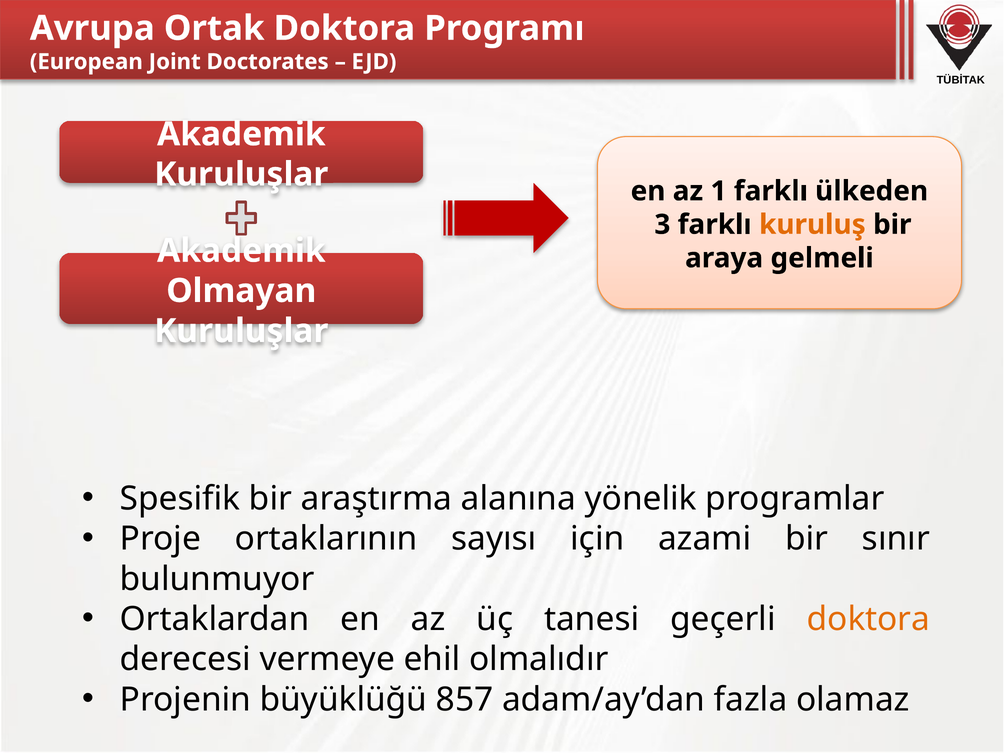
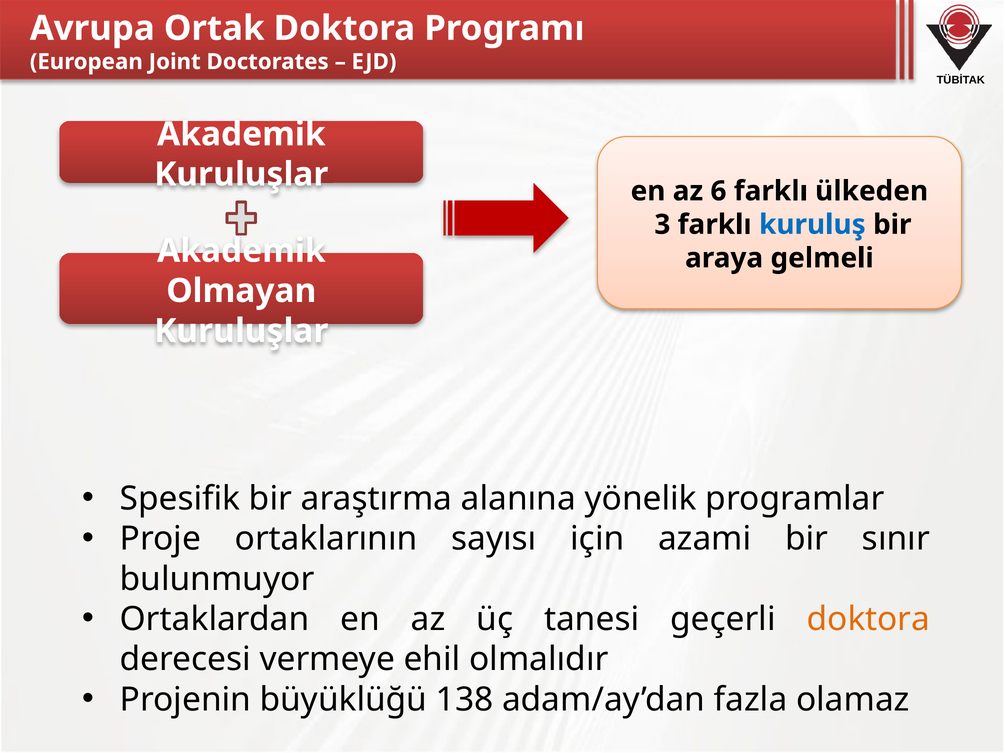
1: 1 -> 6
kuruluş colour: orange -> blue
857: 857 -> 138
